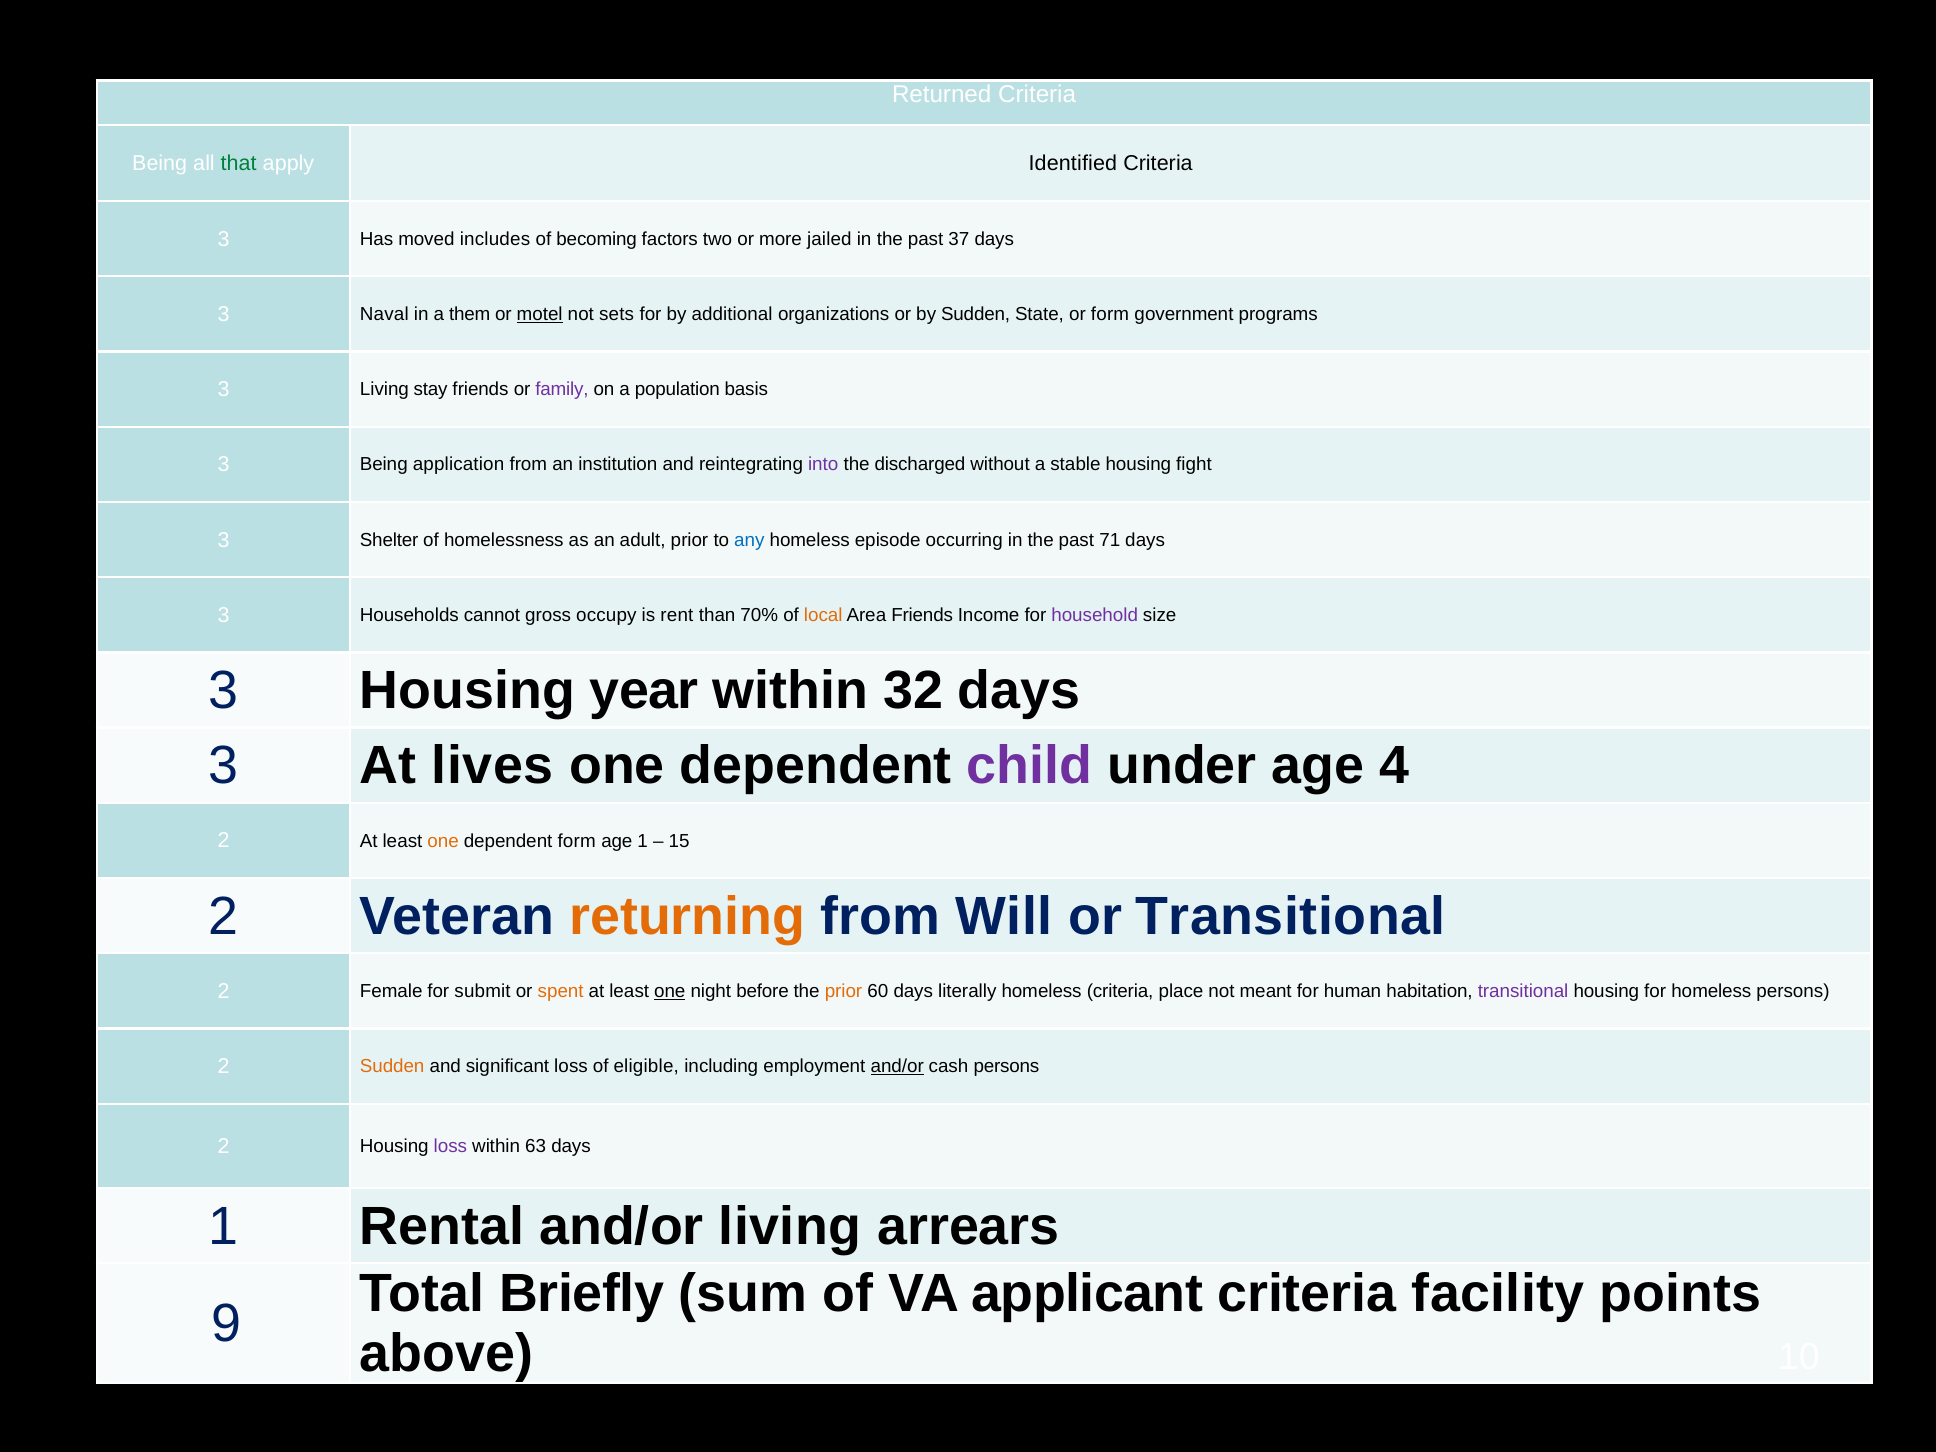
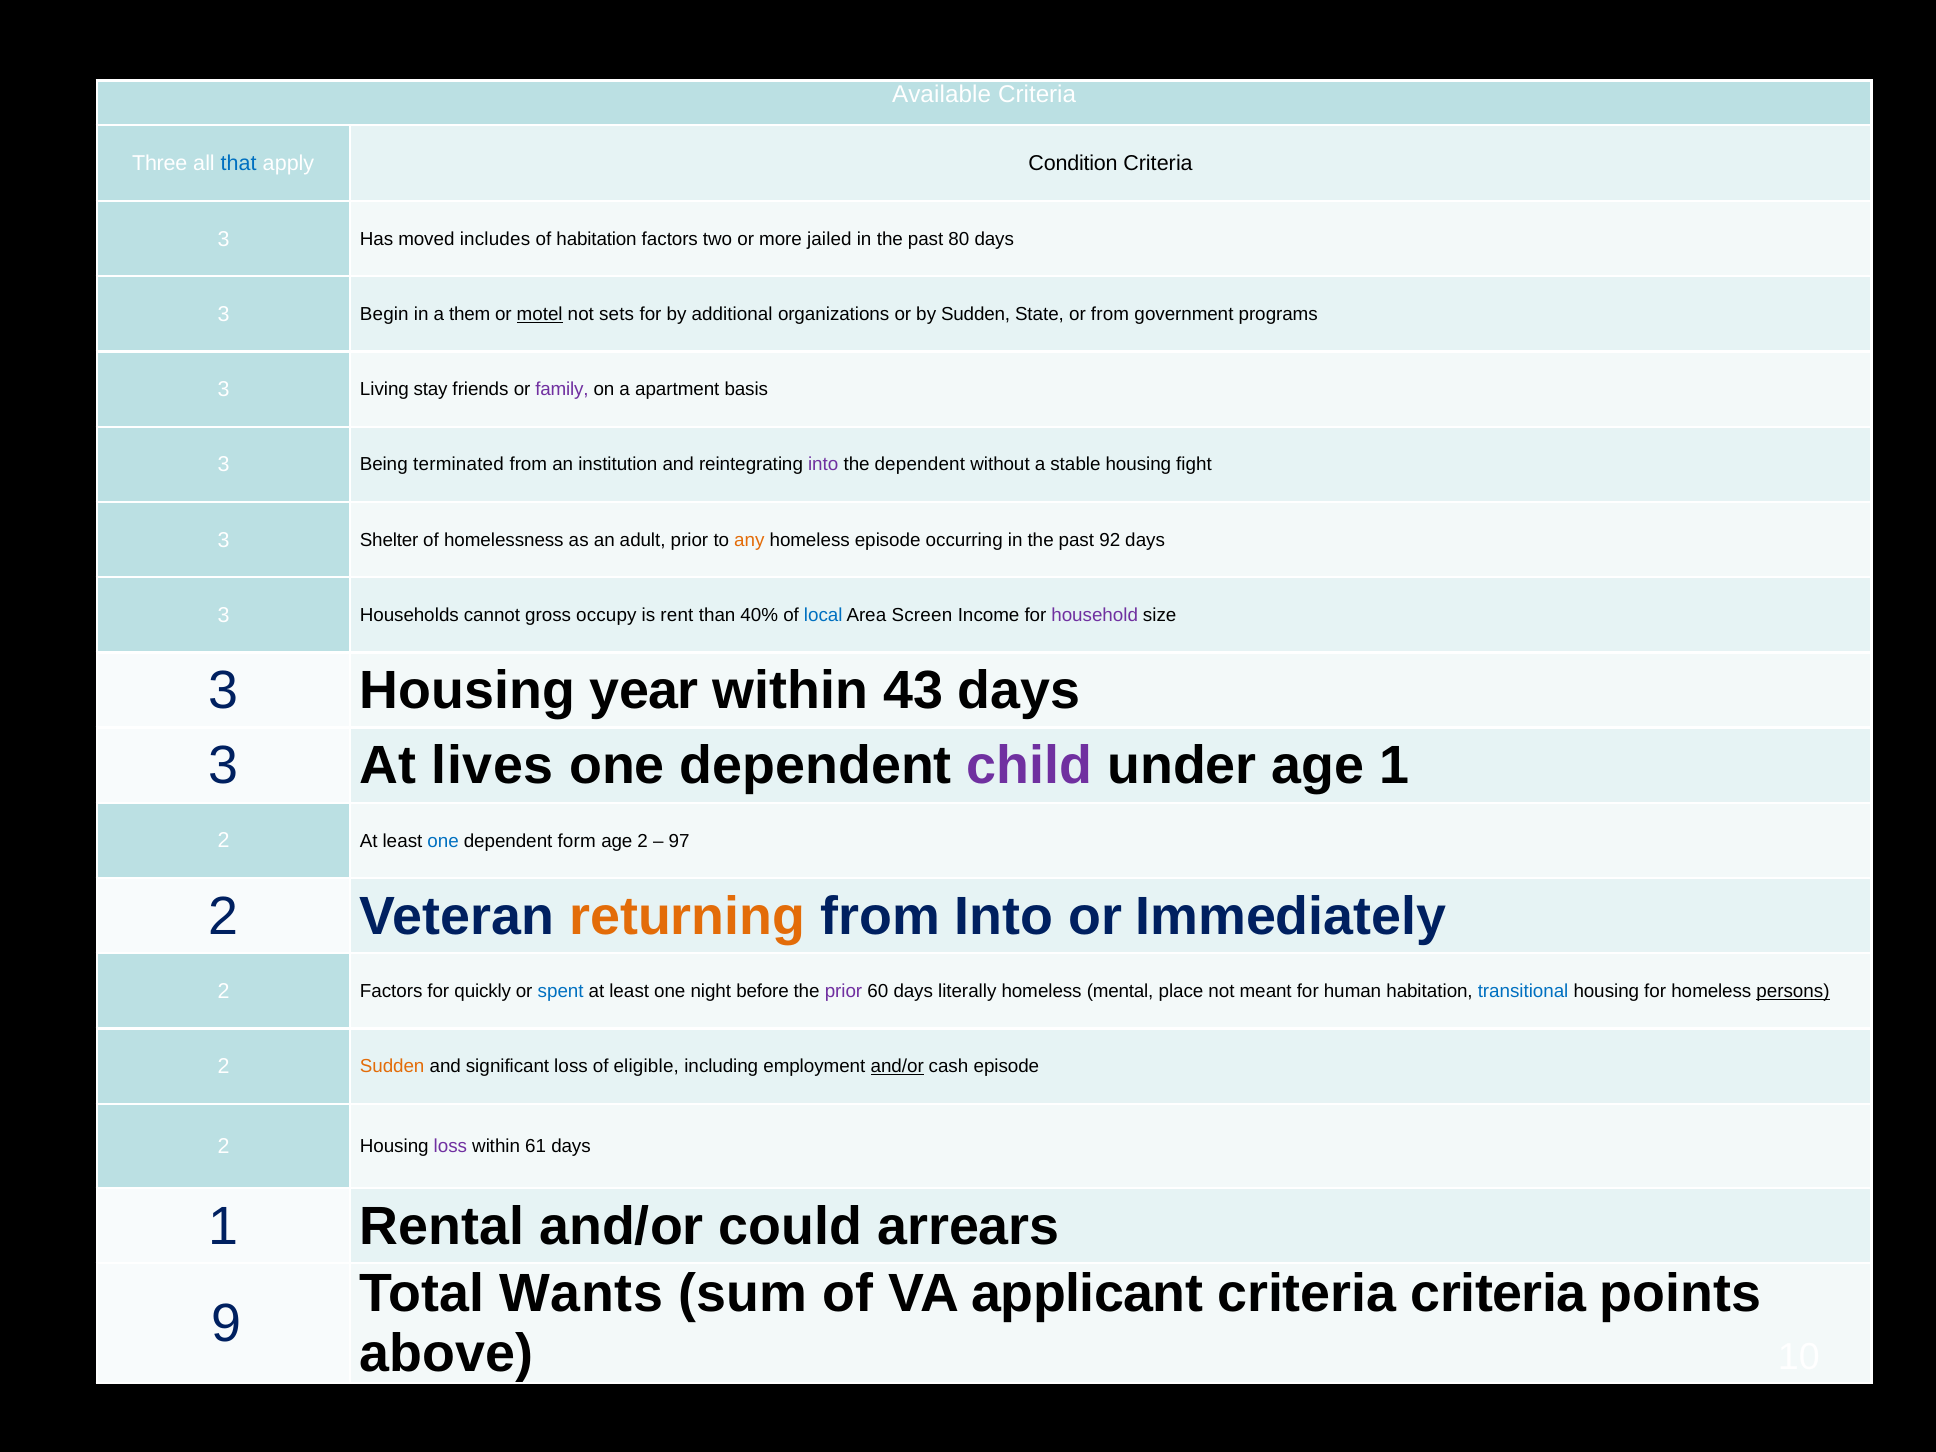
Returned: Returned -> Available
Being at (160, 163): Being -> Three
that colour: green -> blue
Identified: Identified -> Condition
of becoming: becoming -> habitation
37: 37 -> 80
Naval: Naval -> Begin
or form: form -> from
population: population -> apartment
application: application -> terminated
the discharged: discharged -> dependent
any colour: blue -> orange
71: 71 -> 92
70%: 70% -> 40%
local colour: orange -> blue
Area Friends: Friends -> Screen
32: 32 -> 43
age 4: 4 -> 1
one at (443, 841) colour: orange -> blue
age 1: 1 -> 2
15: 15 -> 97
from Will: Will -> Into
or Transitional: Transitional -> Immediately
2 Female: Female -> Factors
submit: submit -> quickly
spent colour: orange -> blue
one at (670, 991) underline: present -> none
prior at (843, 991) colour: orange -> purple
homeless criteria: criteria -> mental
transitional at (1523, 991) colour: purple -> blue
persons at (1793, 991) underline: none -> present
cash persons: persons -> episode
63: 63 -> 61
and/or living: living -> could
Briefly: Briefly -> Wants
criteria facility: facility -> criteria
